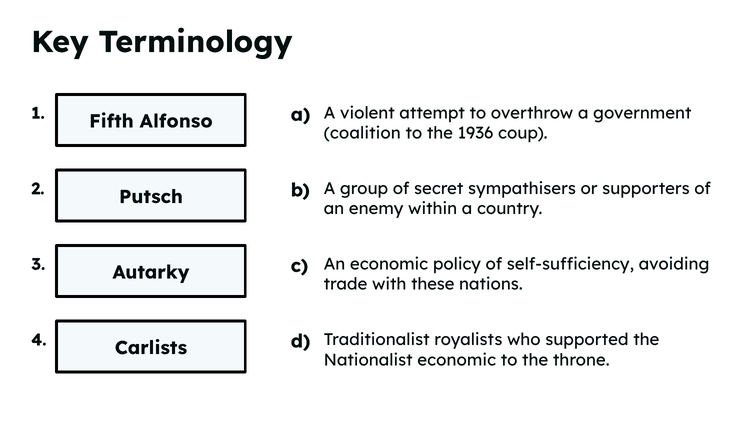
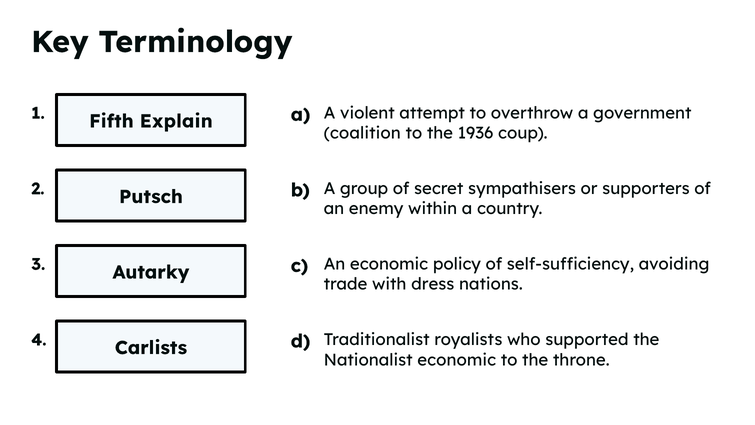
Alfonso: Alfonso -> Explain
these: these -> dress
